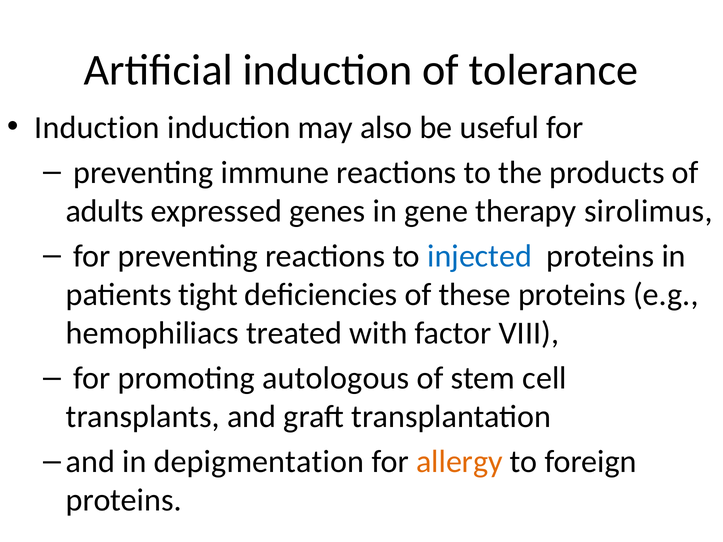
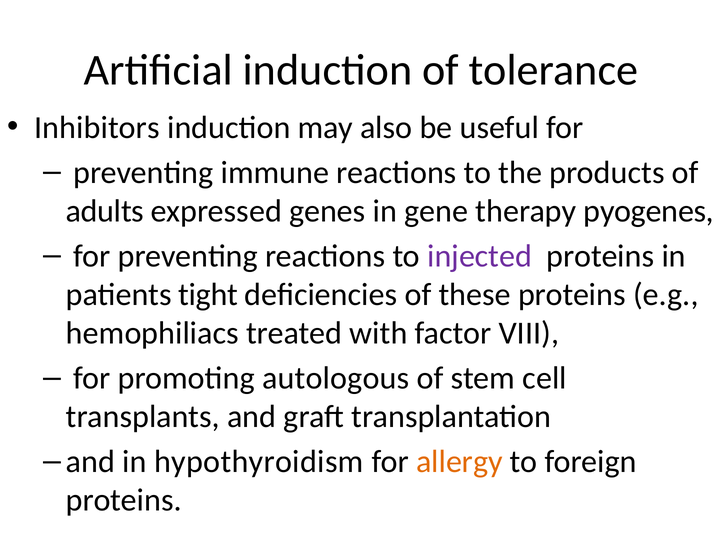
Induction at (97, 128): Induction -> Inhibitors
sirolimus: sirolimus -> pyogenes
injected colour: blue -> purple
depigmentation: depigmentation -> hypothyroidism
